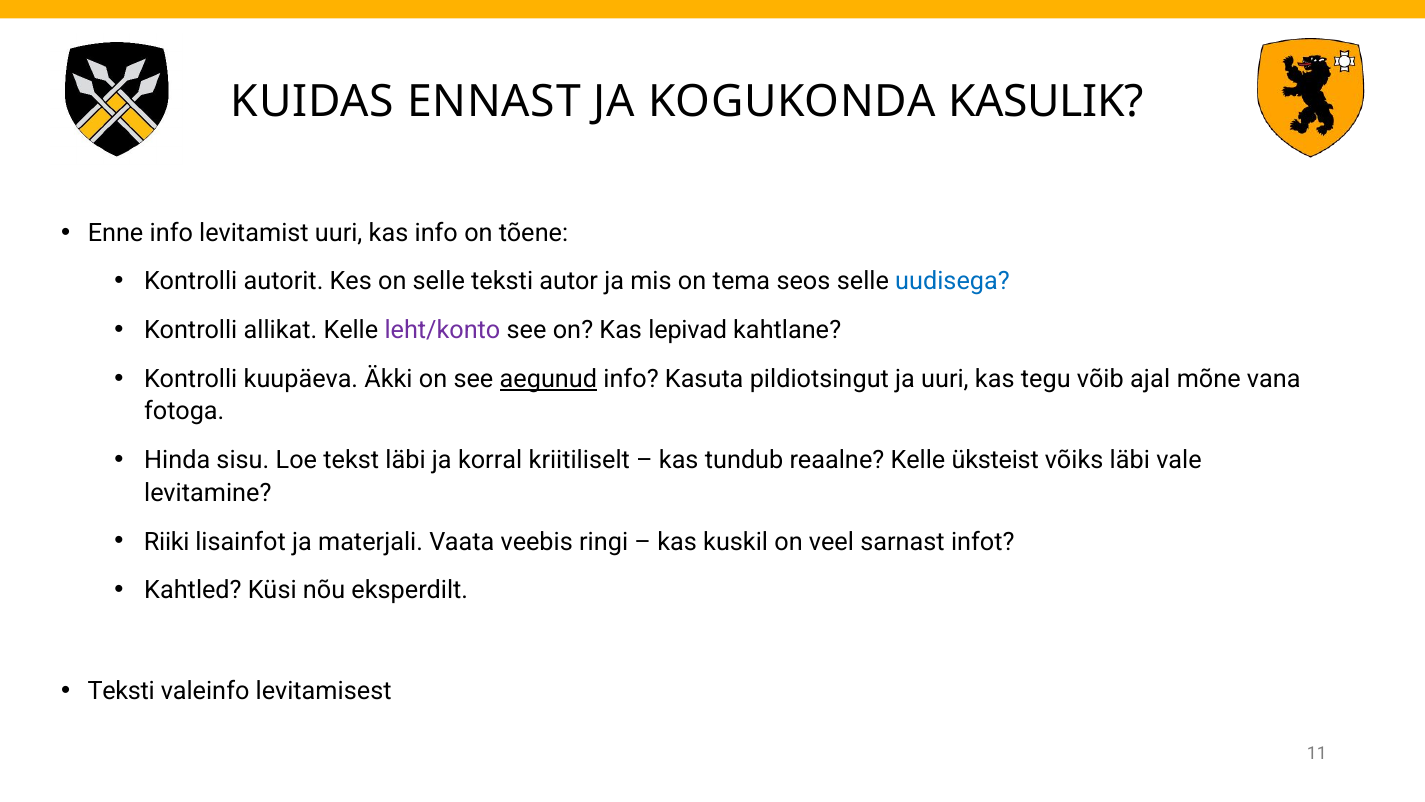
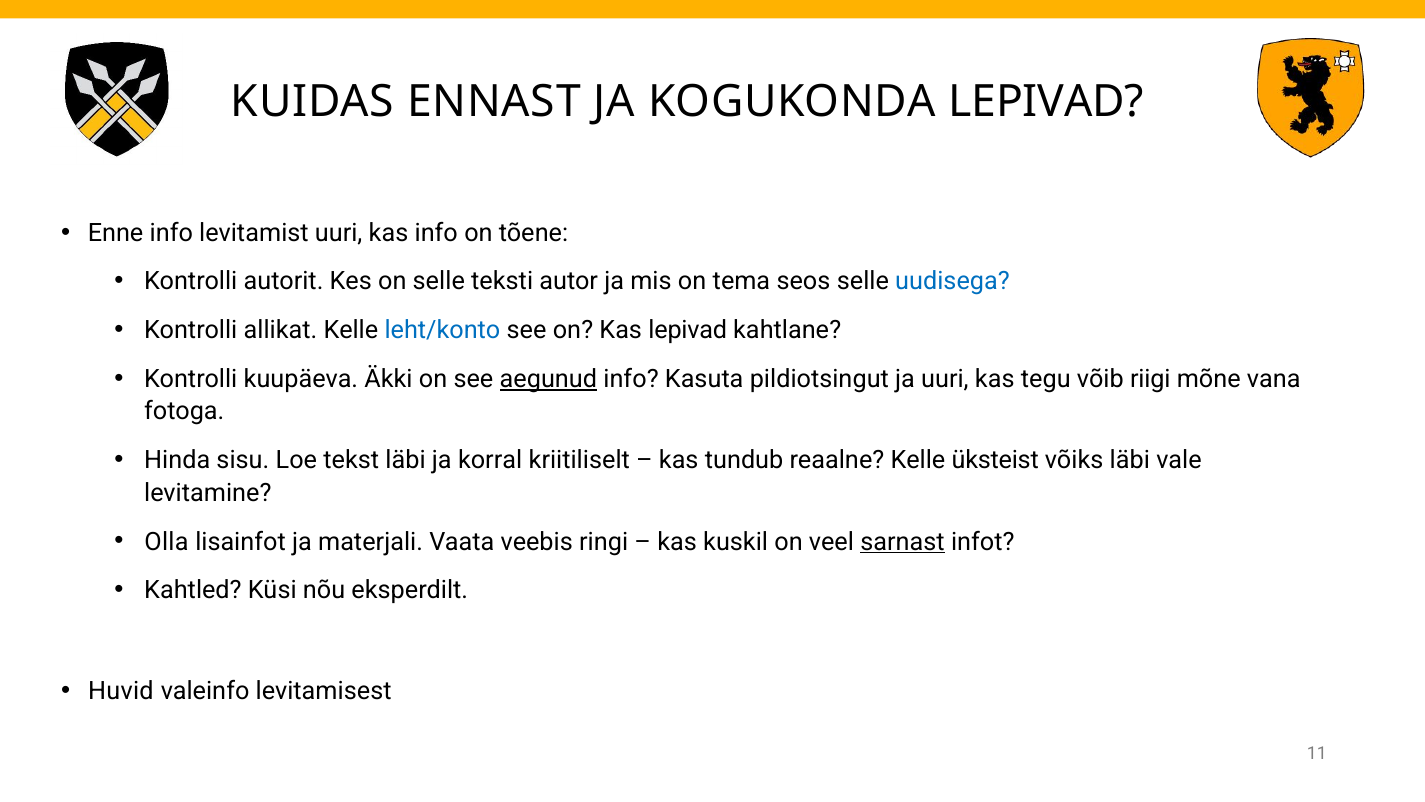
KOGUKONDA KASULIK: KASULIK -> LEPIVAD
leht/konto colour: purple -> blue
ajal: ajal -> riigi
Riiki: Riiki -> Olla
sarnast underline: none -> present
Teksti at (121, 691): Teksti -> Huvid
